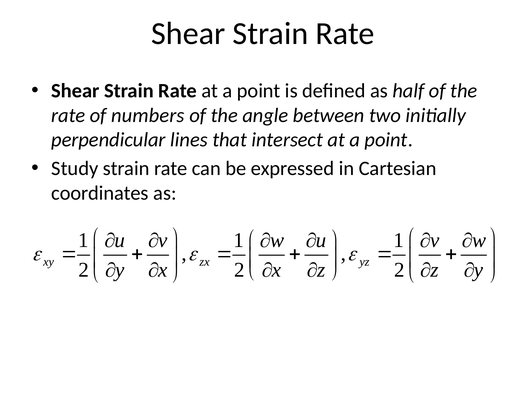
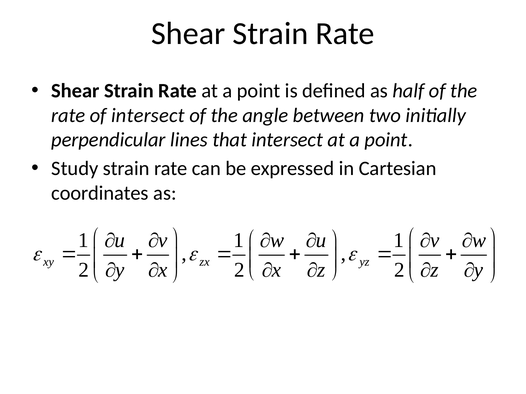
of numbers: numbers -> intersect
